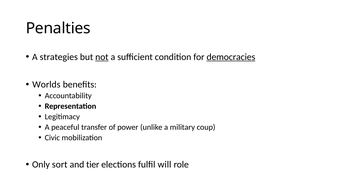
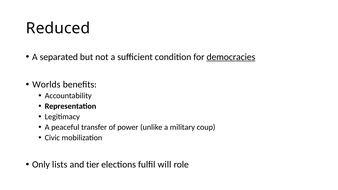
Penalties: Penalties -> Reduced
strategies: strategies -> separated
not underline: present -> none
sort: sort -> lists
